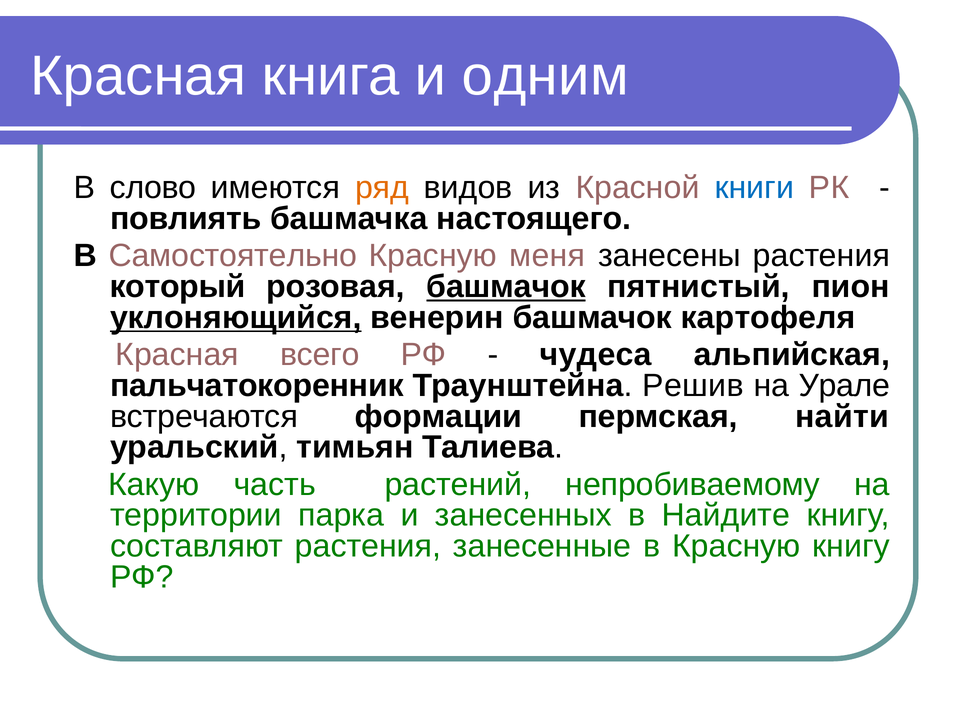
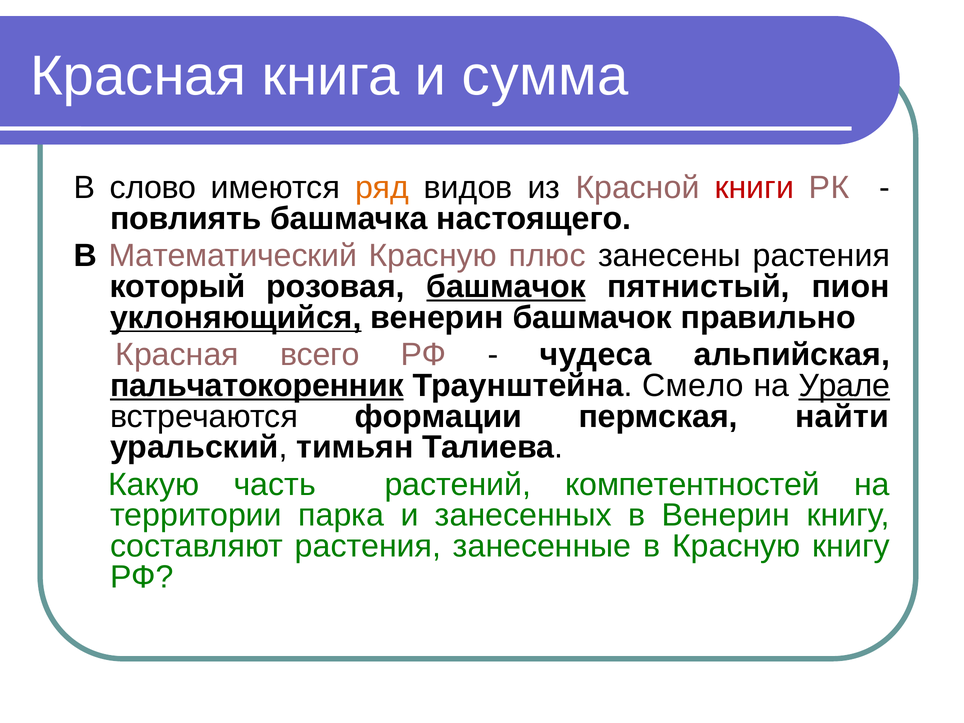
одним: одним -> сумма
книги colour: blue -> red
Самостоятельно: Самостоятельно -> Математический
меня: меня -> плюс
картофеля: картофеля -> правильно
пальчатокоренник underline: none -> present
Решив: Решив -> Смело
Урале underline: none -> present
непробиваемому: непробиваемому -> компетентностей
в Найдите: Найдите -> Венерин
